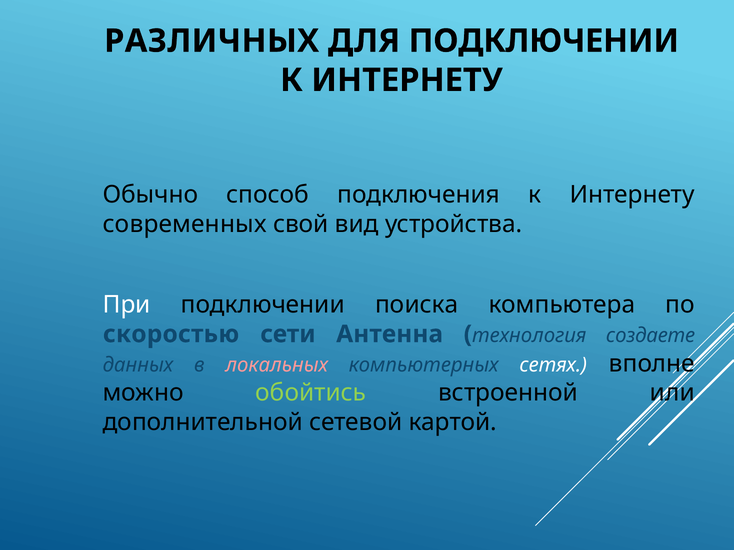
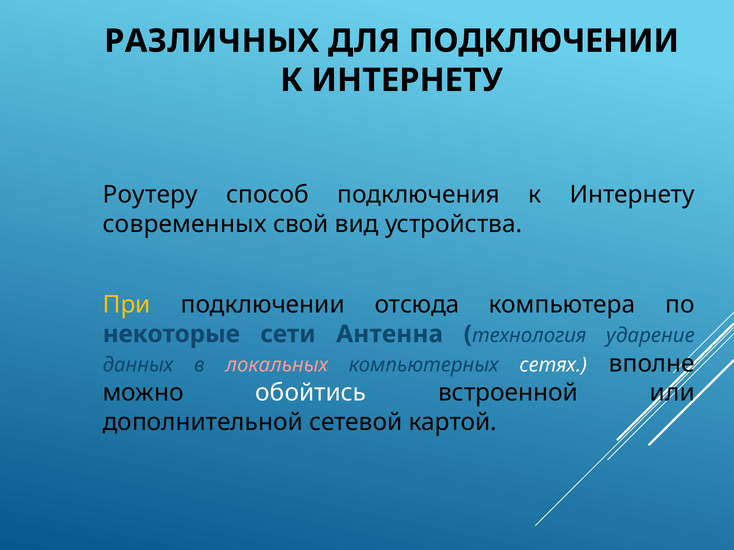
Обычно: Обычно -> Роутеру
При colour: white -> yellow
поиска: поиска -> отсюда
скоростью: скоростью -> некоторые
создаете: создаете -> ударение
обойтись colour: light green -> white
